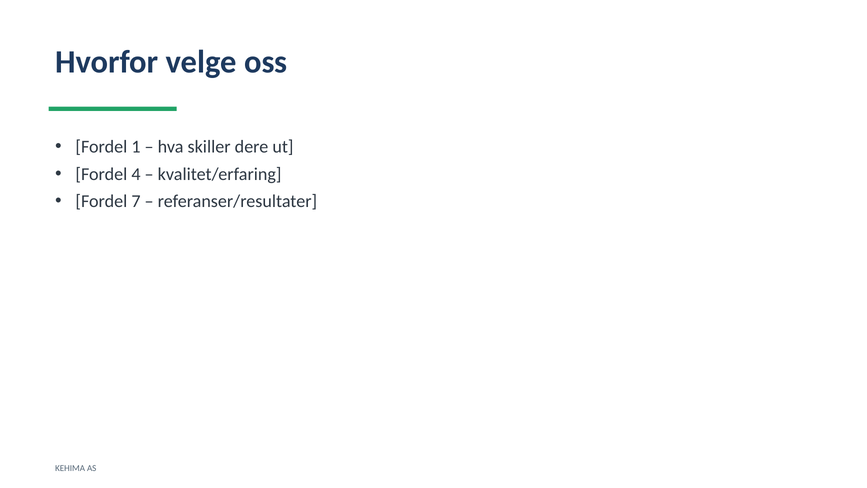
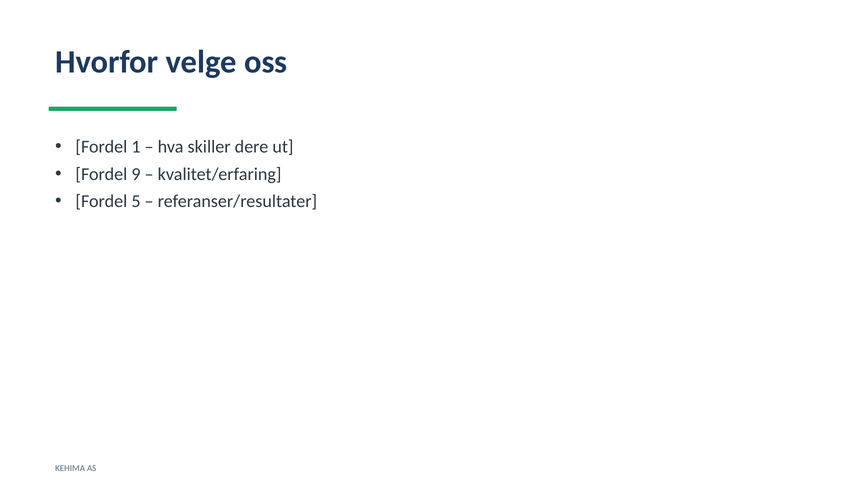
4: 4 -> 9
7: 7 -> 5
